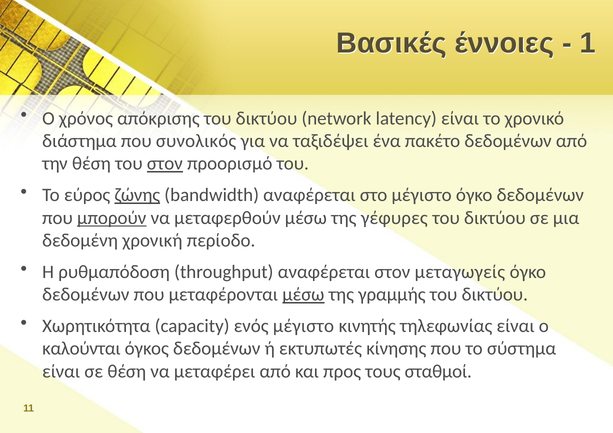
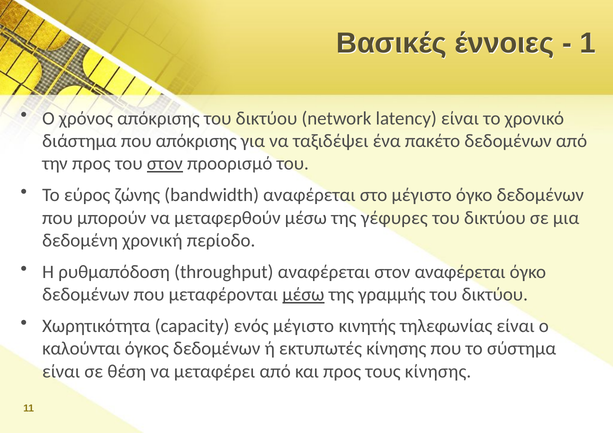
που συνολικός: συνολικός -> απόκρισης
την θέση: θέση -> προς
ζώνης underline: present -> none
μπορούν underline: present -> none
στον μεταγωγείς: μεταγωγείς -> αναφέρεται
τους σταθμοί: σταθμοί -> κίνησης
